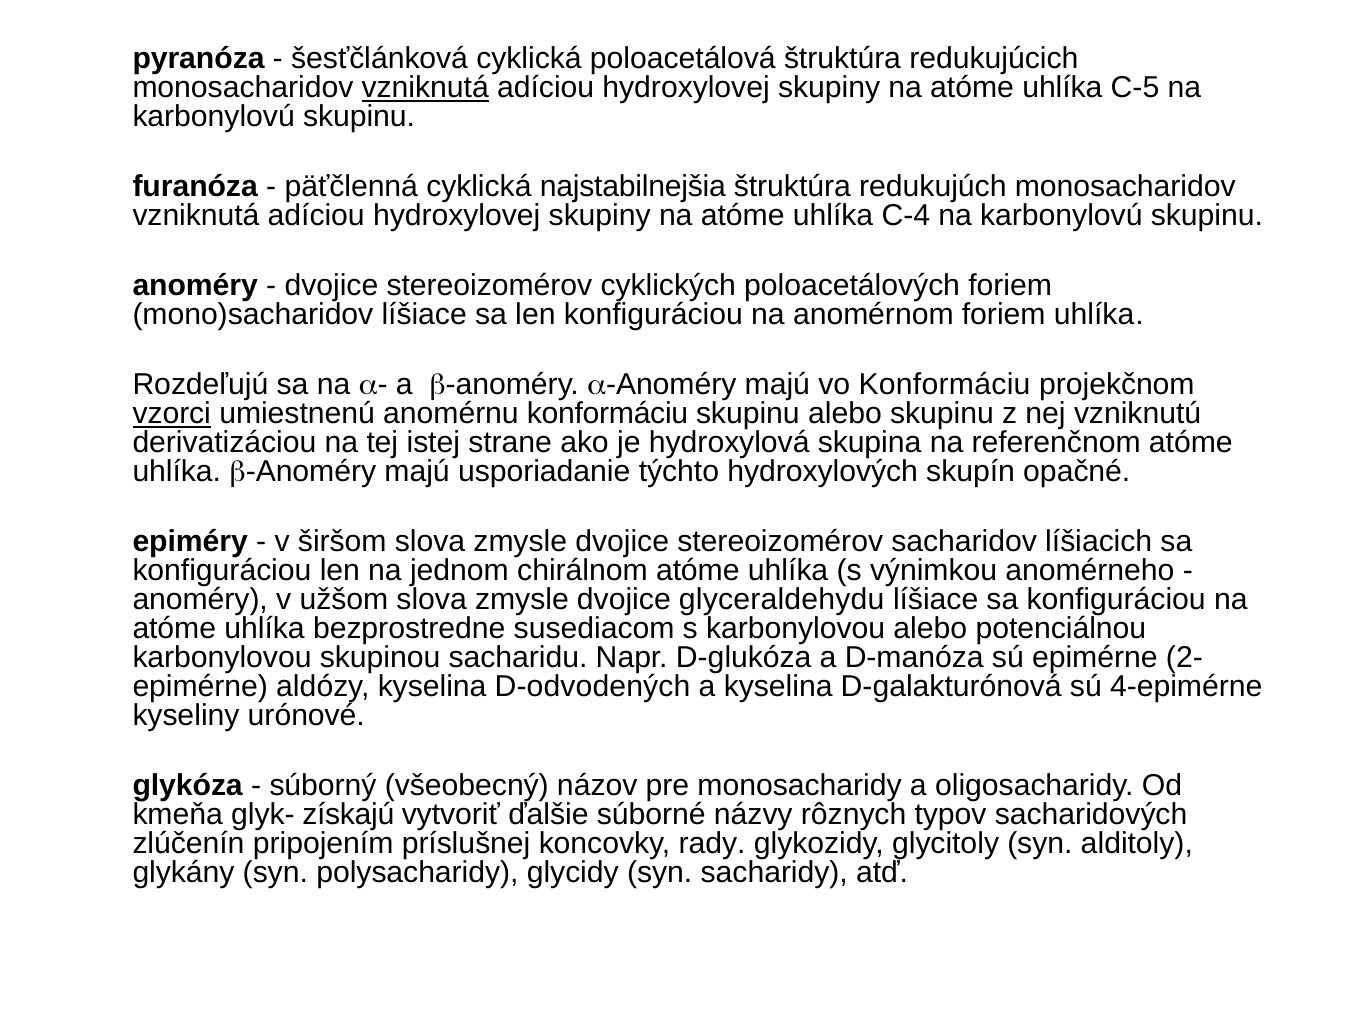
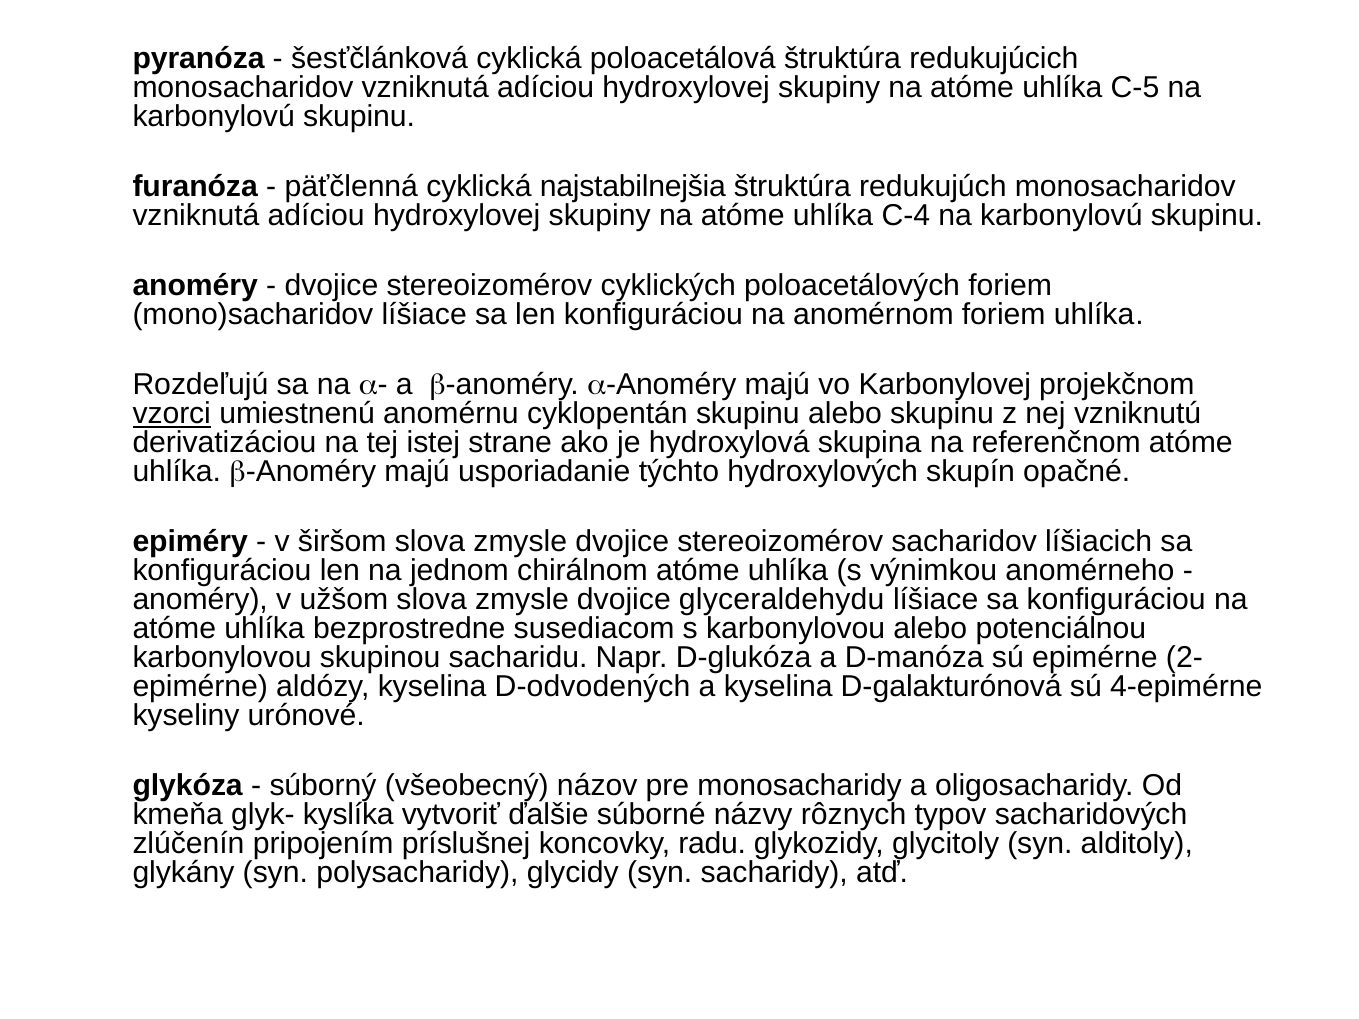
vzniknutá at (425, 88) underline: present -> none
vo Konformáciu: Konformáciu -> Karbonylovej
anomérnu konformáciu: konformáciu -> cyklopentán
získajú: získajú -> kyslíka
rady: rady -> radu
